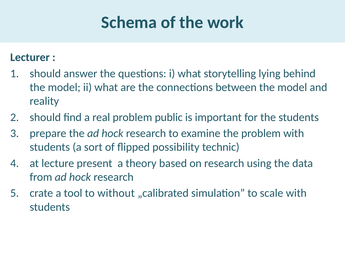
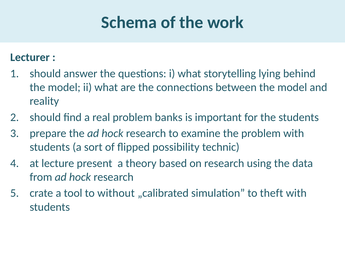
public: public -> banks
scale: scale -> theft
